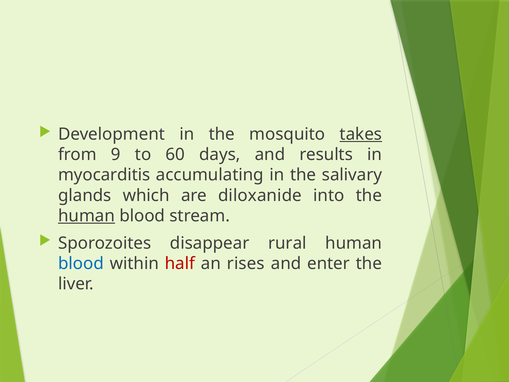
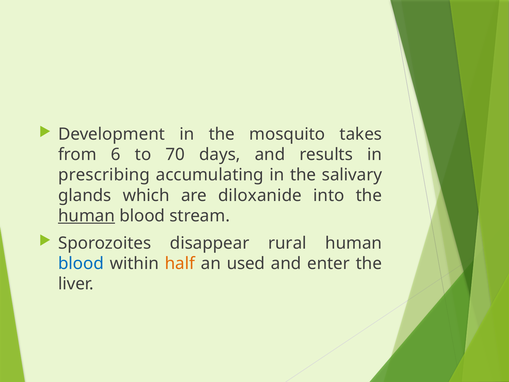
takes underline: present -> none
9: 9 -> 6
60: 60 -> 70
myocarditis: myocarditis -> prescribing
half colour: red -> orange
rises: rises -> used
